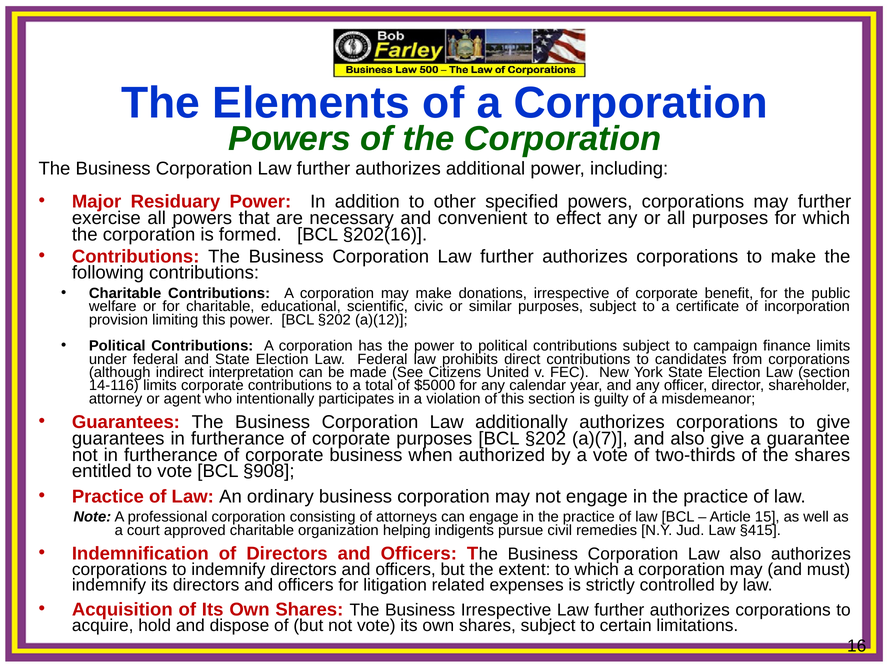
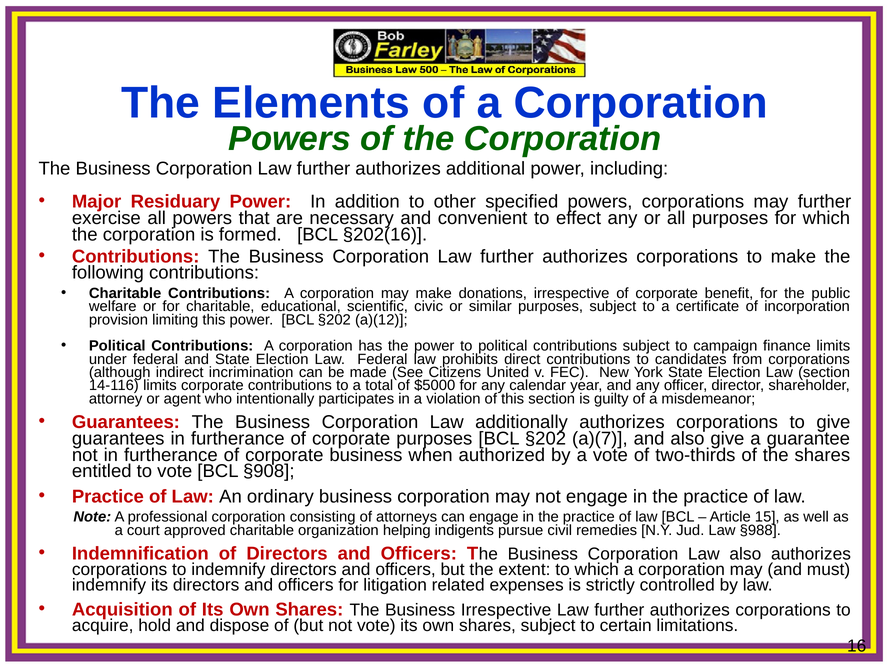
interpretation: interpretation -> incrimination
§415: §415 -> §988
